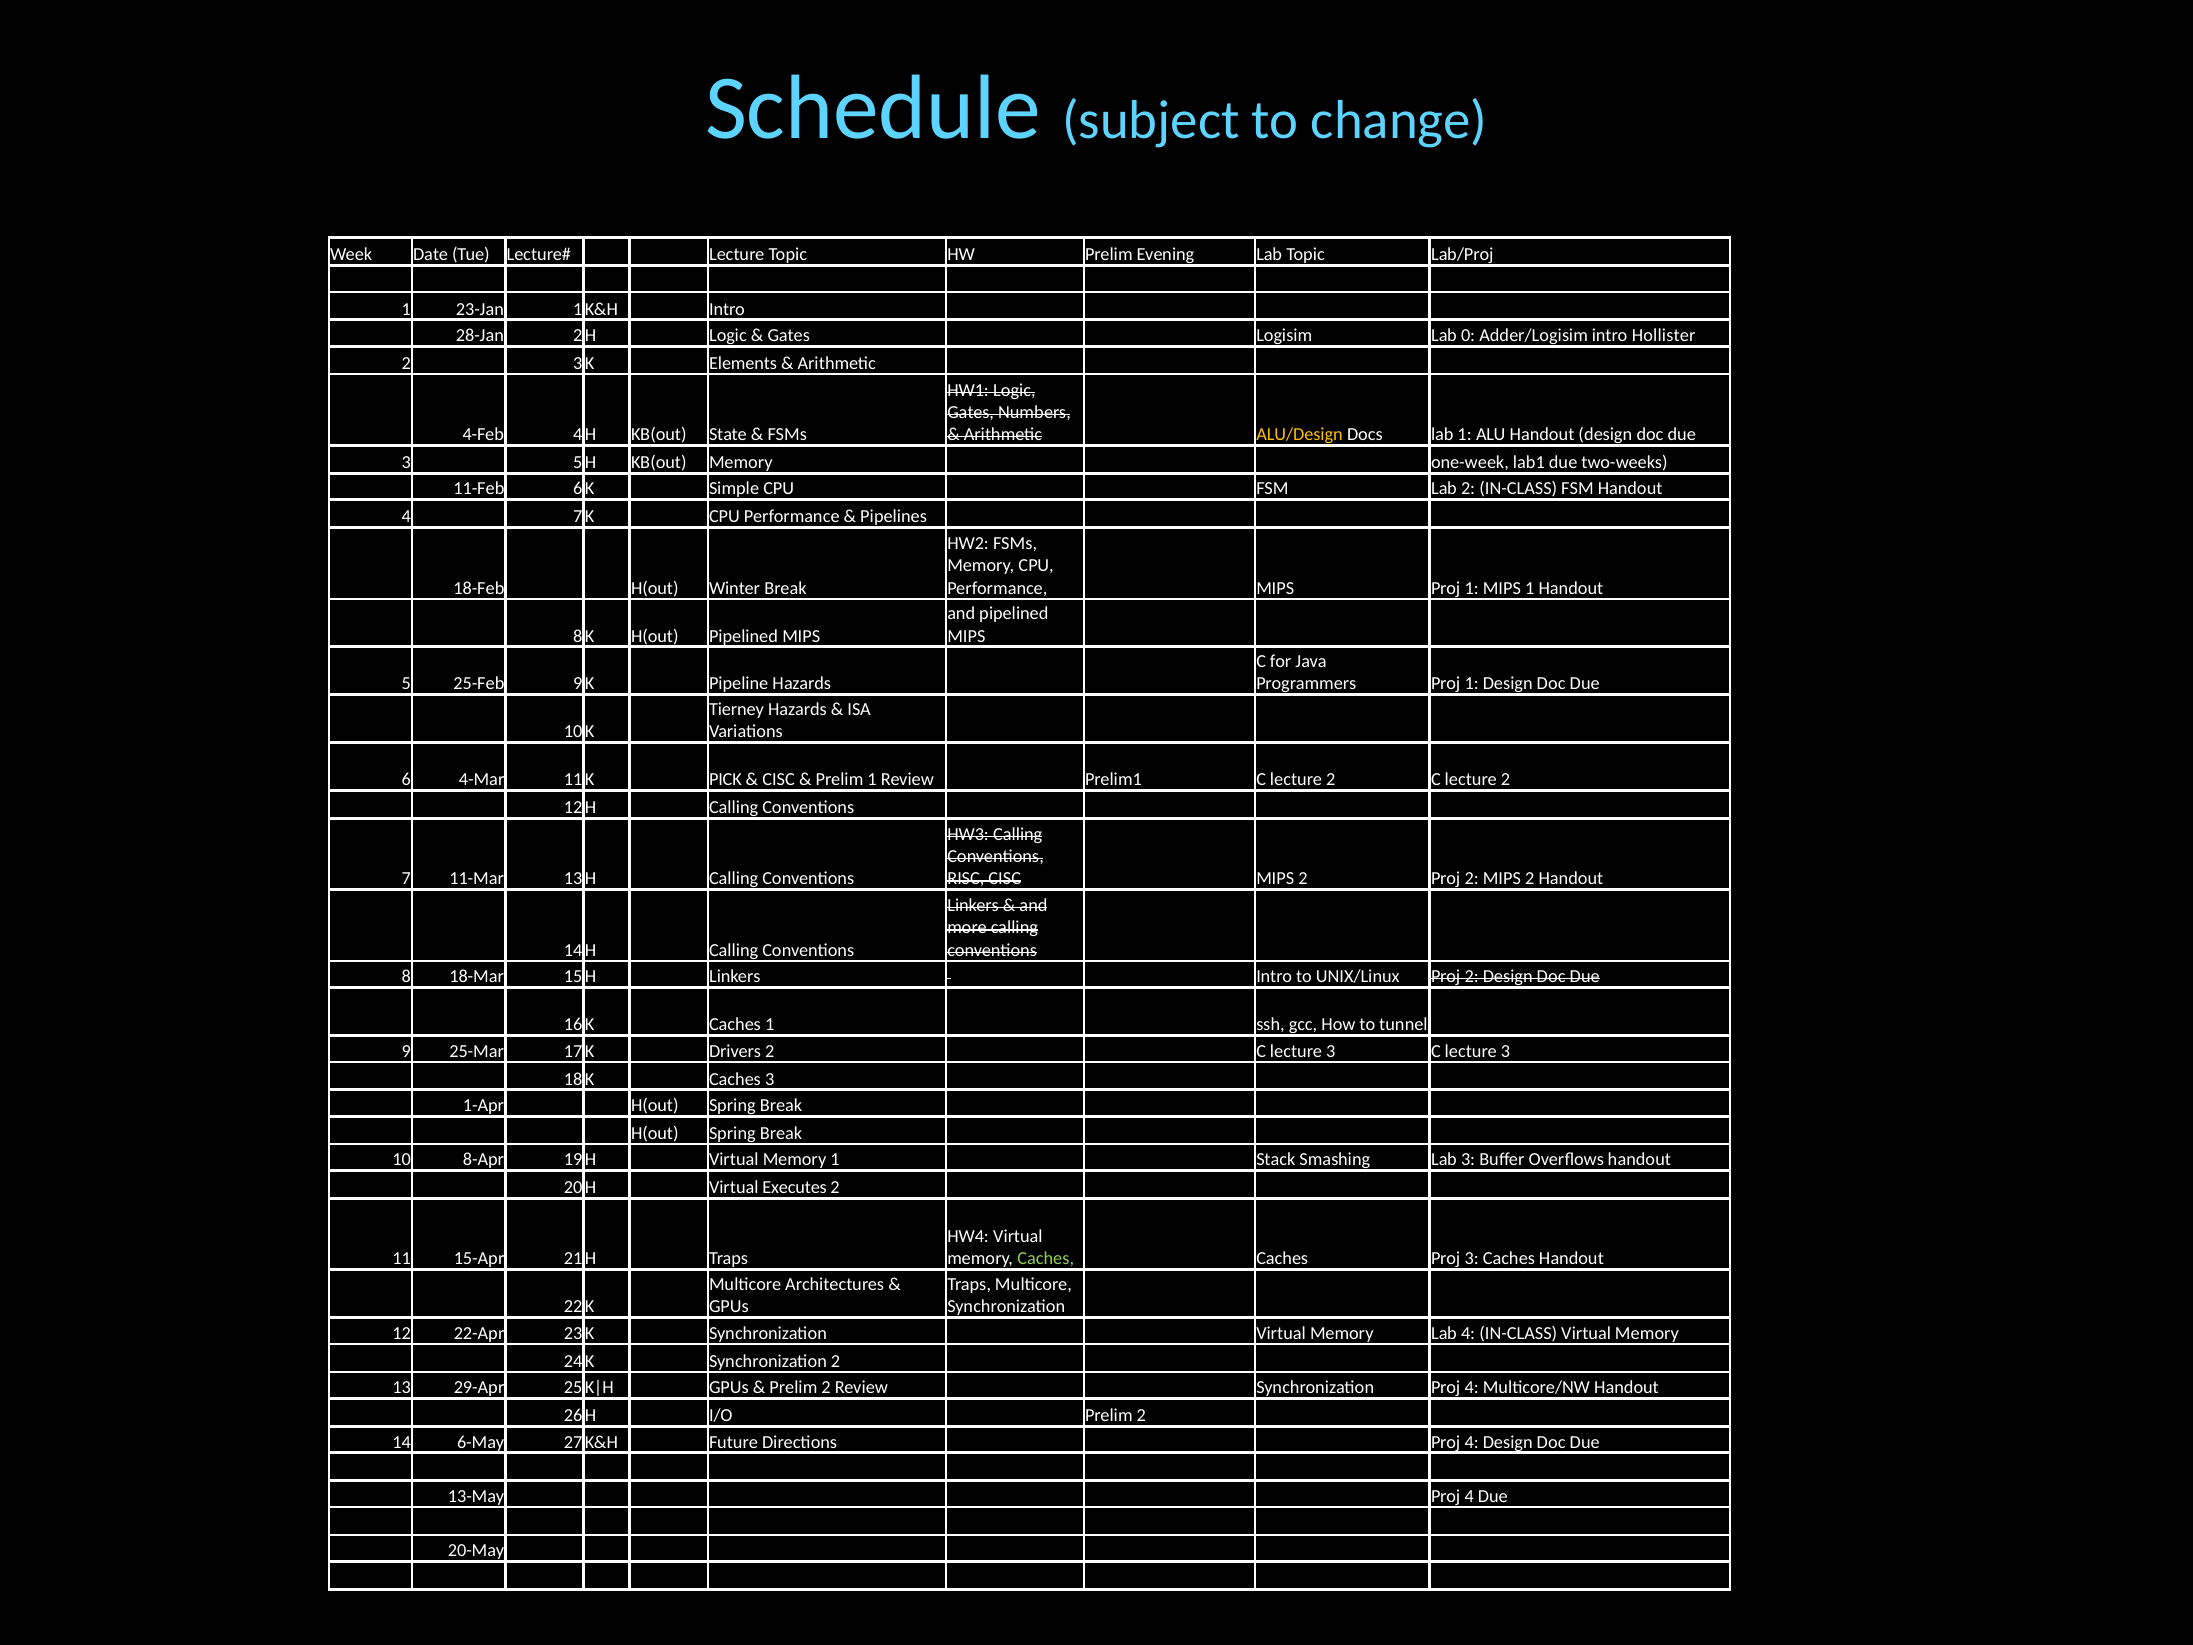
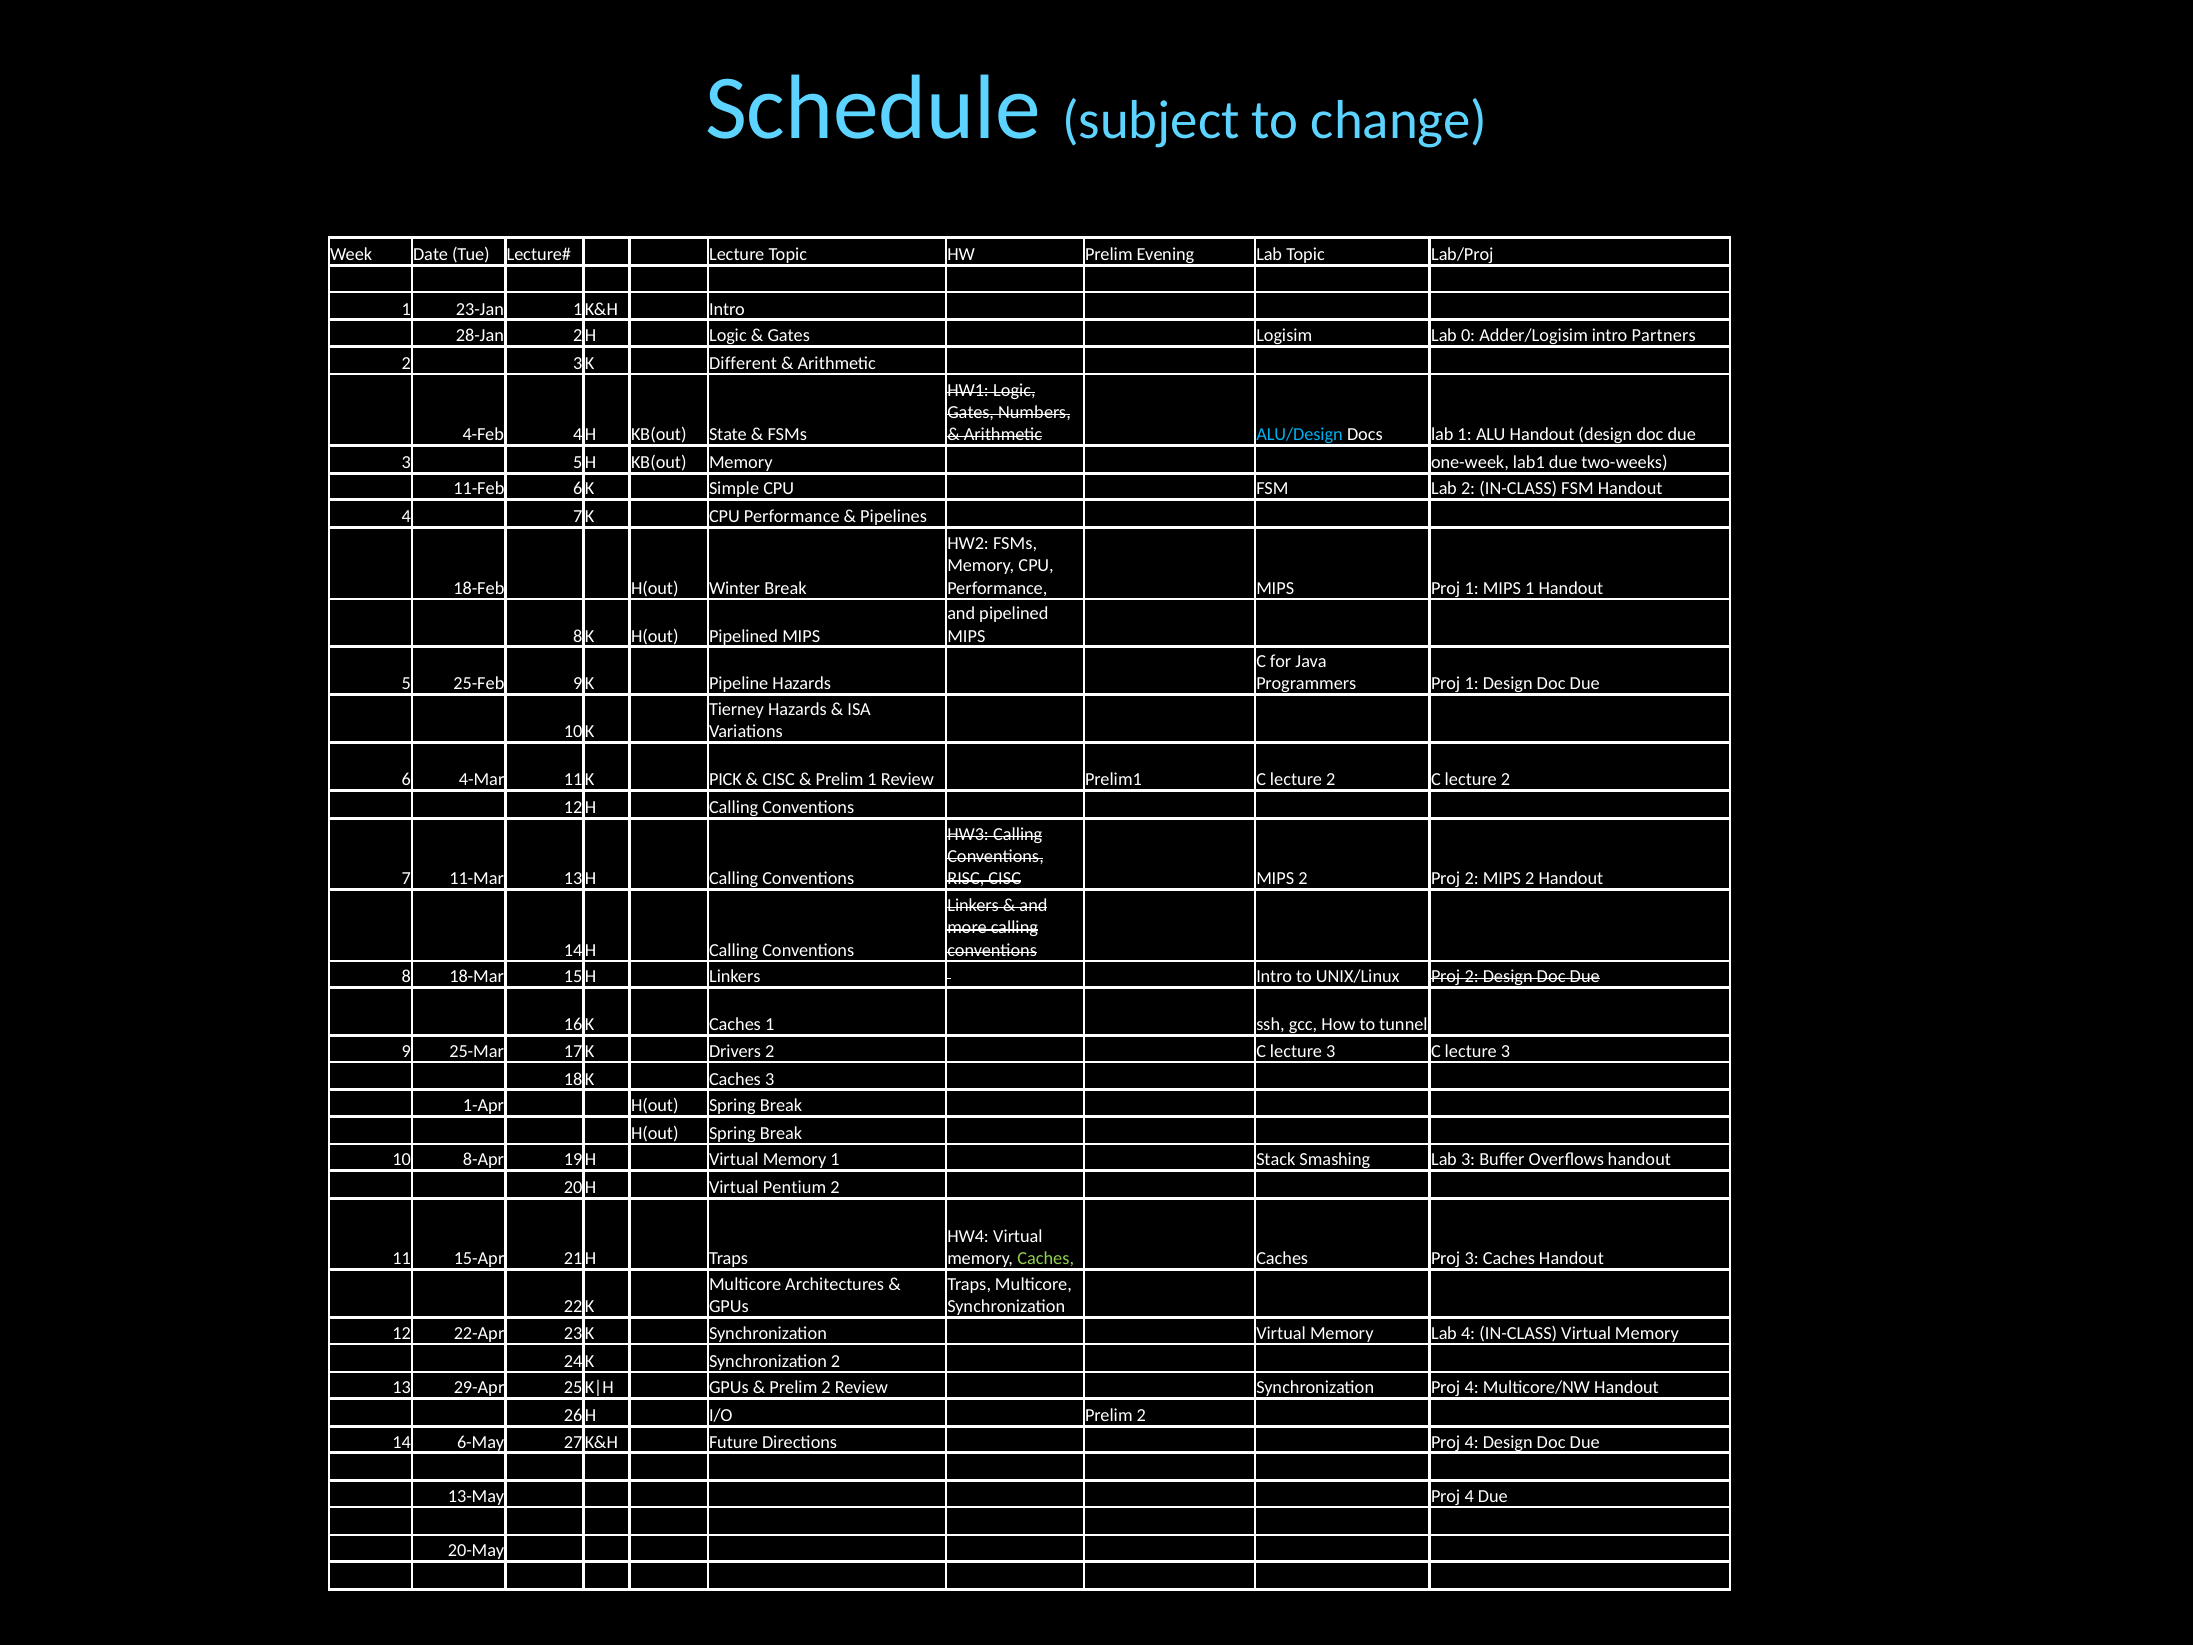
Hollister: Hollister -> Partners
Elements: Elements -> Different
ALU/Design colour: yellow -> light blue
Executes: Executes -> Pentium
